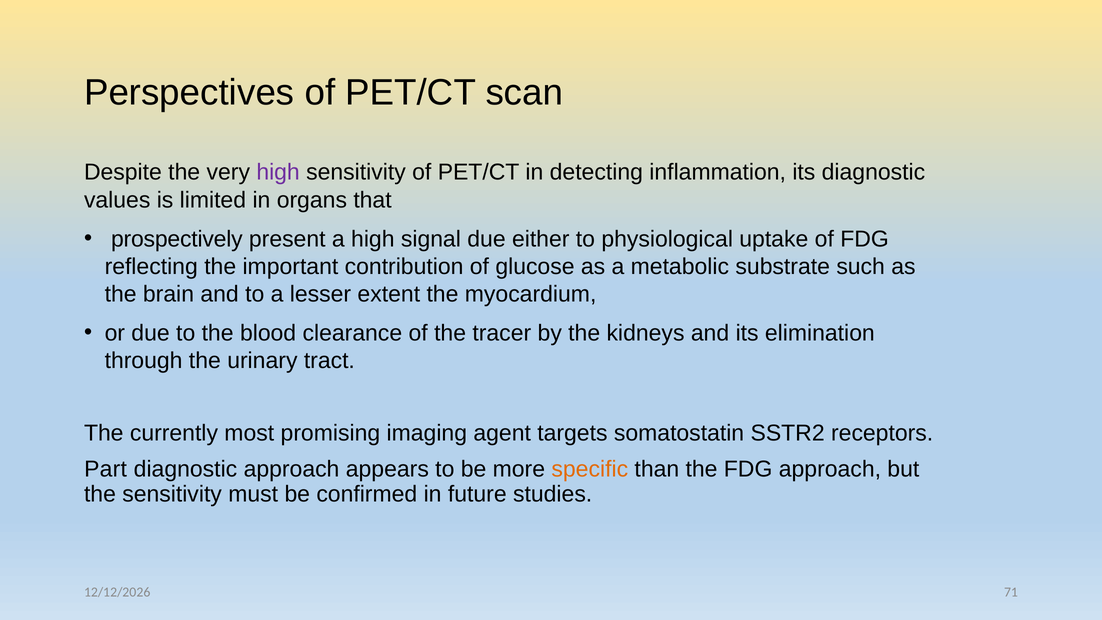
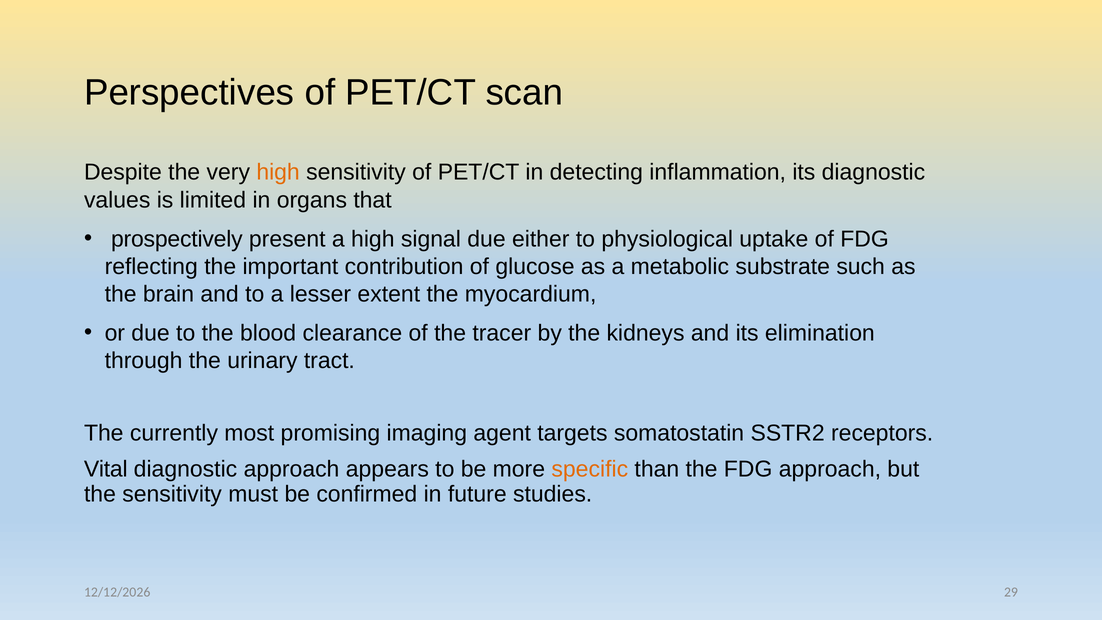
high at (278, 172) colour: purple -> orange
Part: Part -> Vital
71: 71 -> 29
